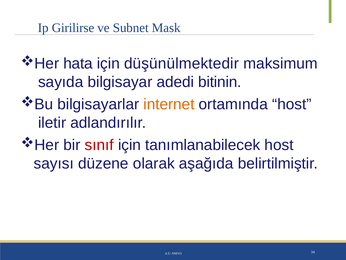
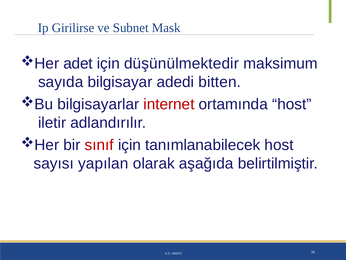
hata: hata -> adet
bitinin: bitinin -> bitten
internet colour: orange -> red
düzene: düzene -> yapılan
